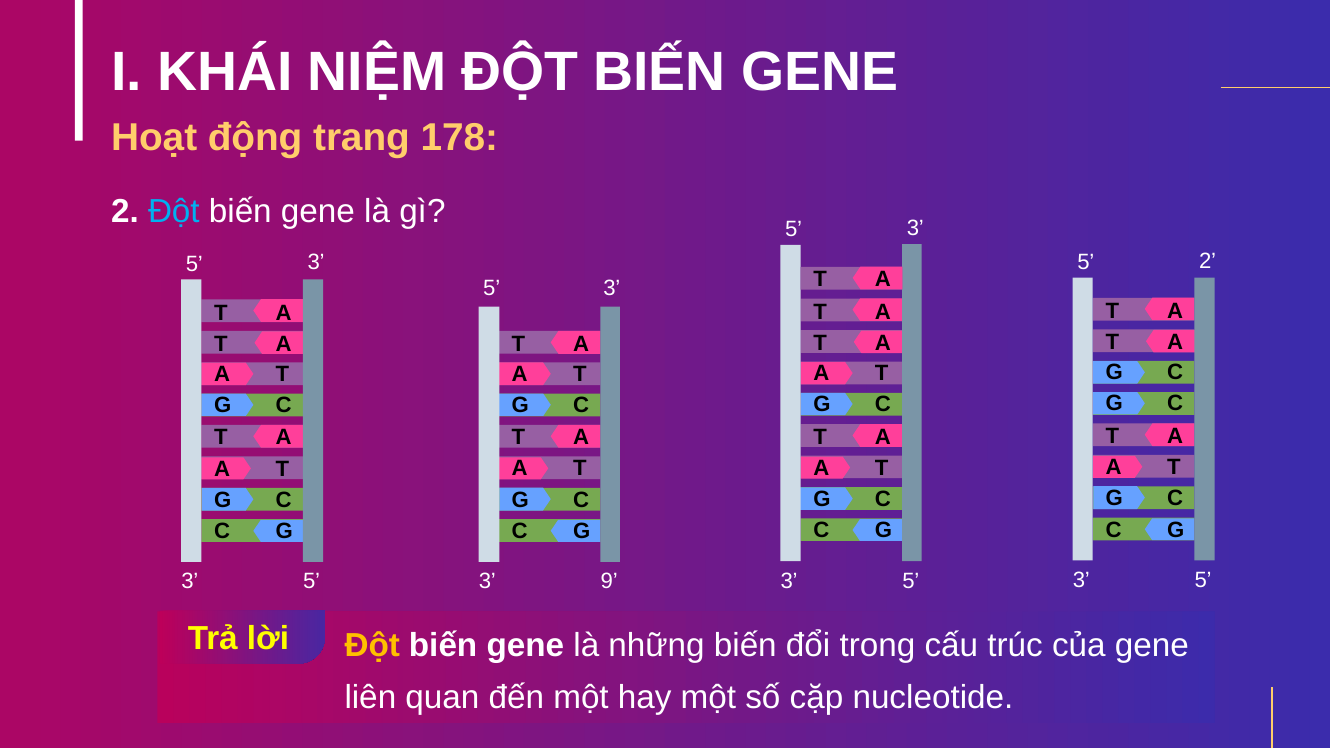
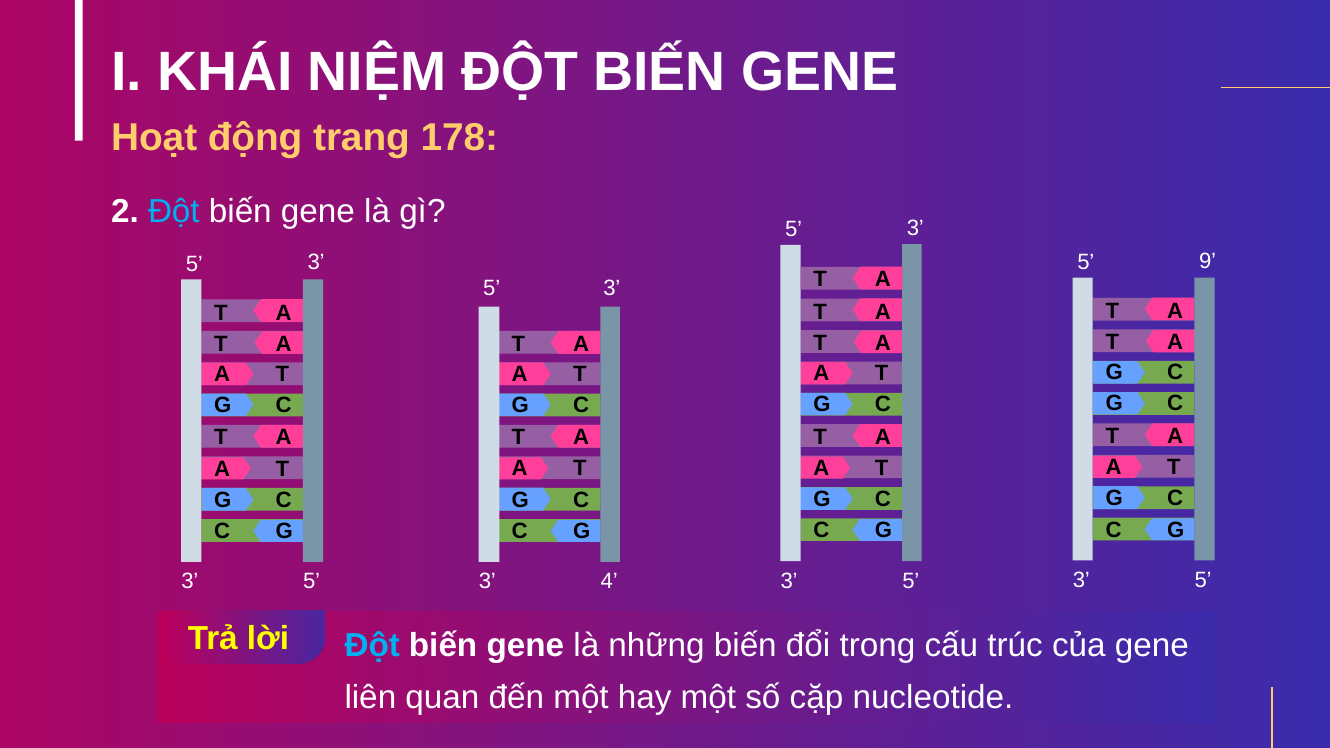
2 at (1208, 261): 2 -> 9
9: 9 -> 4
Đột at (372, 646) colour: yellow -> light blue
